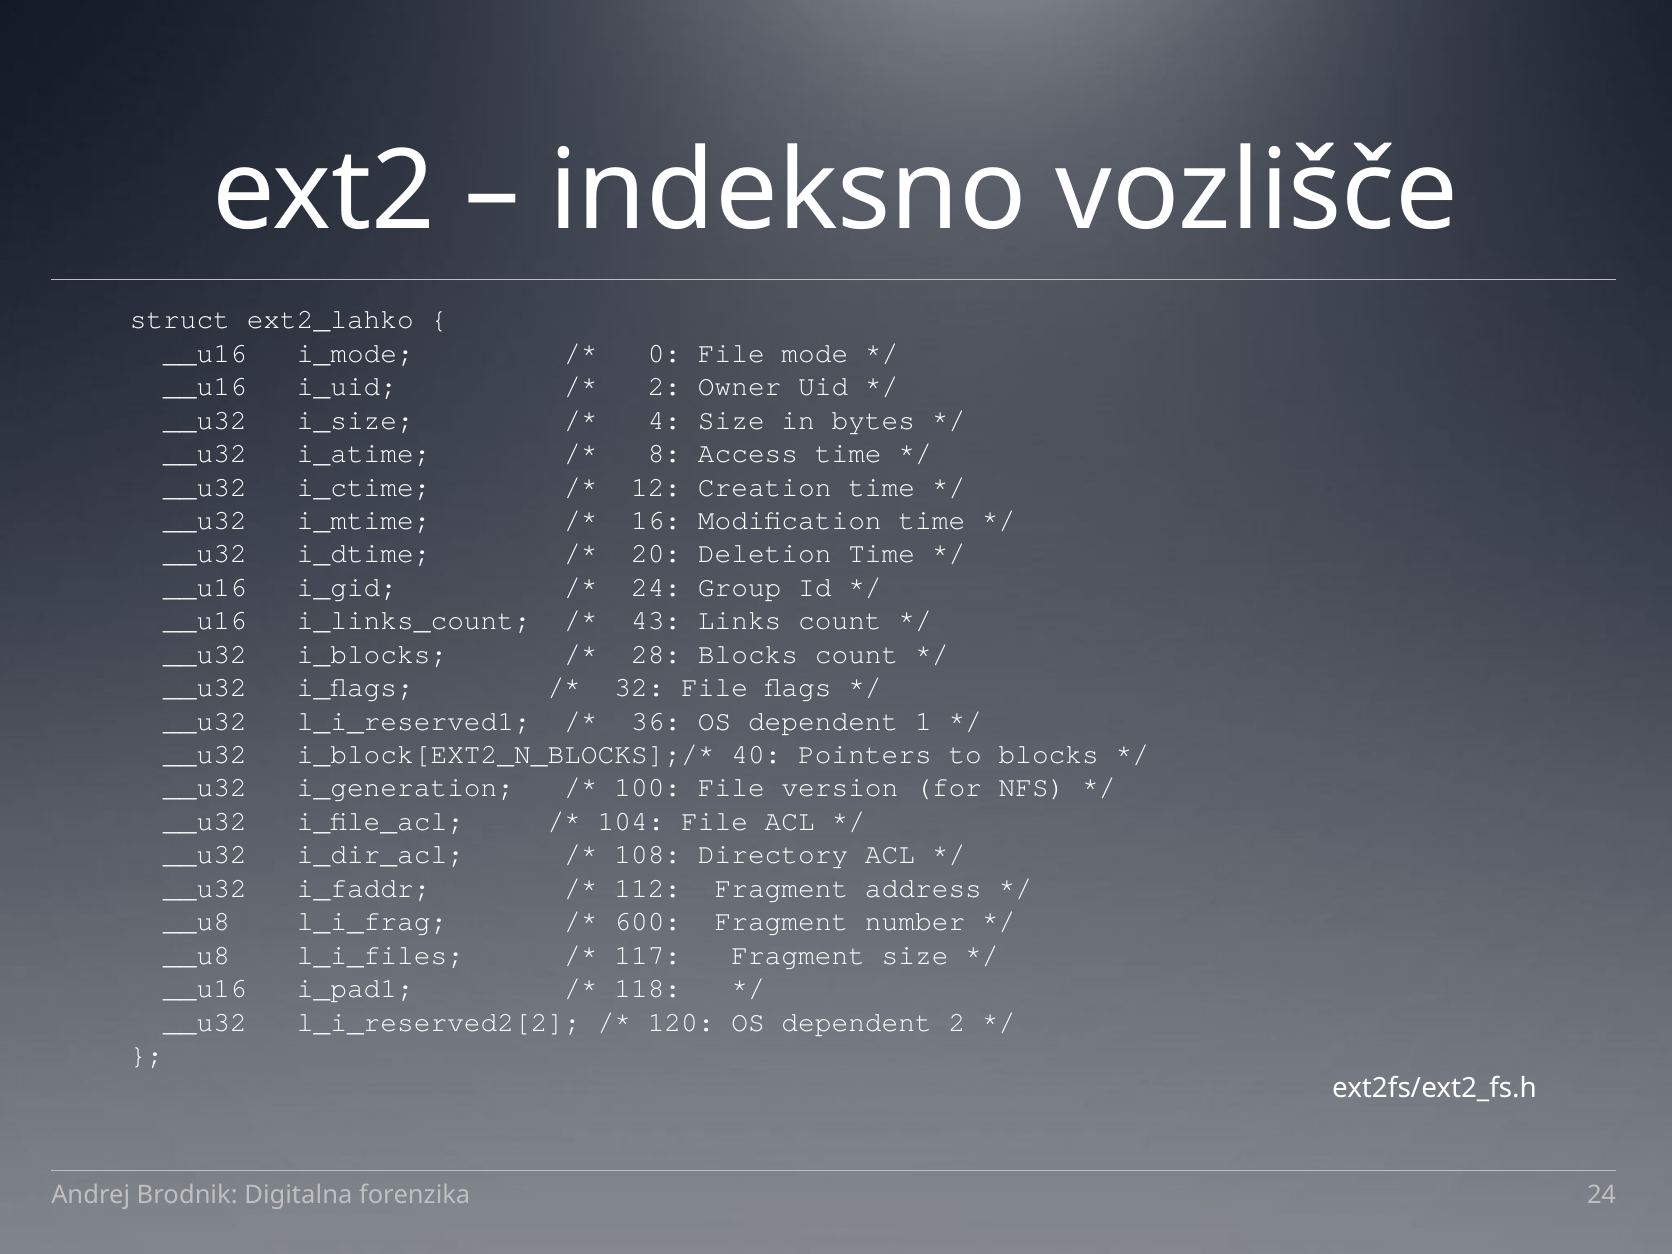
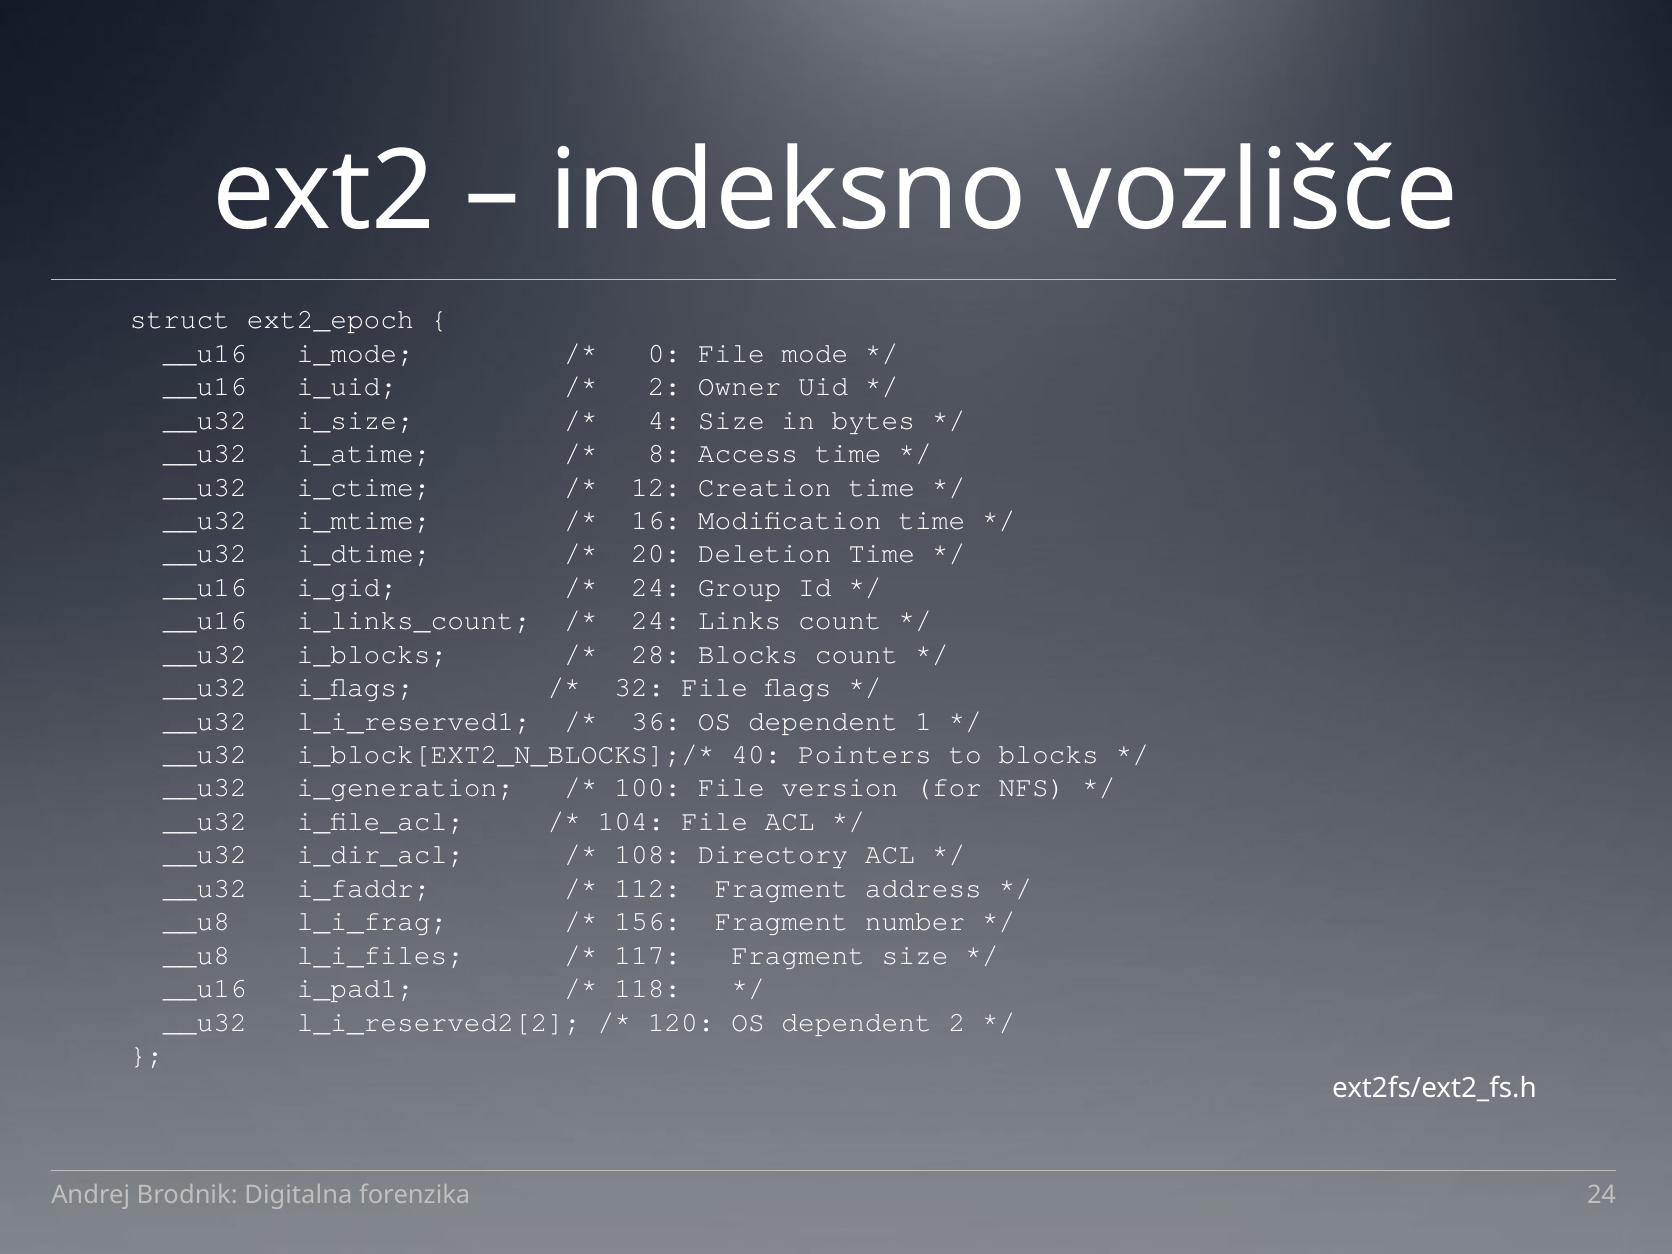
ext2_lahko: ext2_lahko -> ext2_epoch
43 at (656, 621): 43 -> 24
600: 600 -> 156
